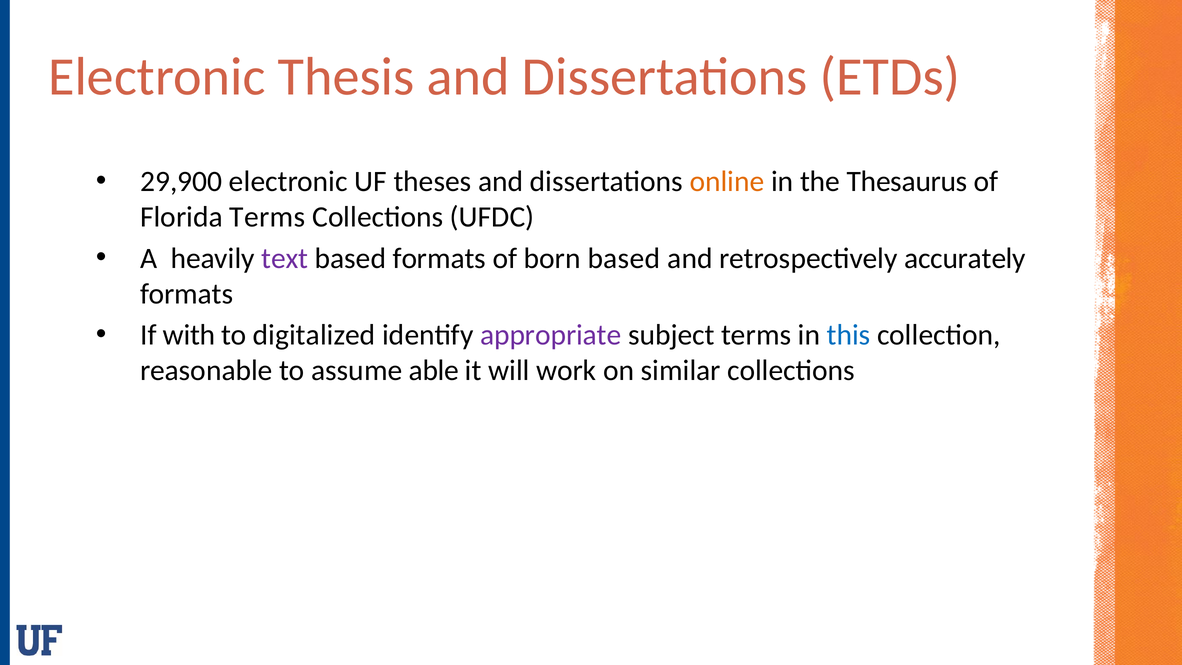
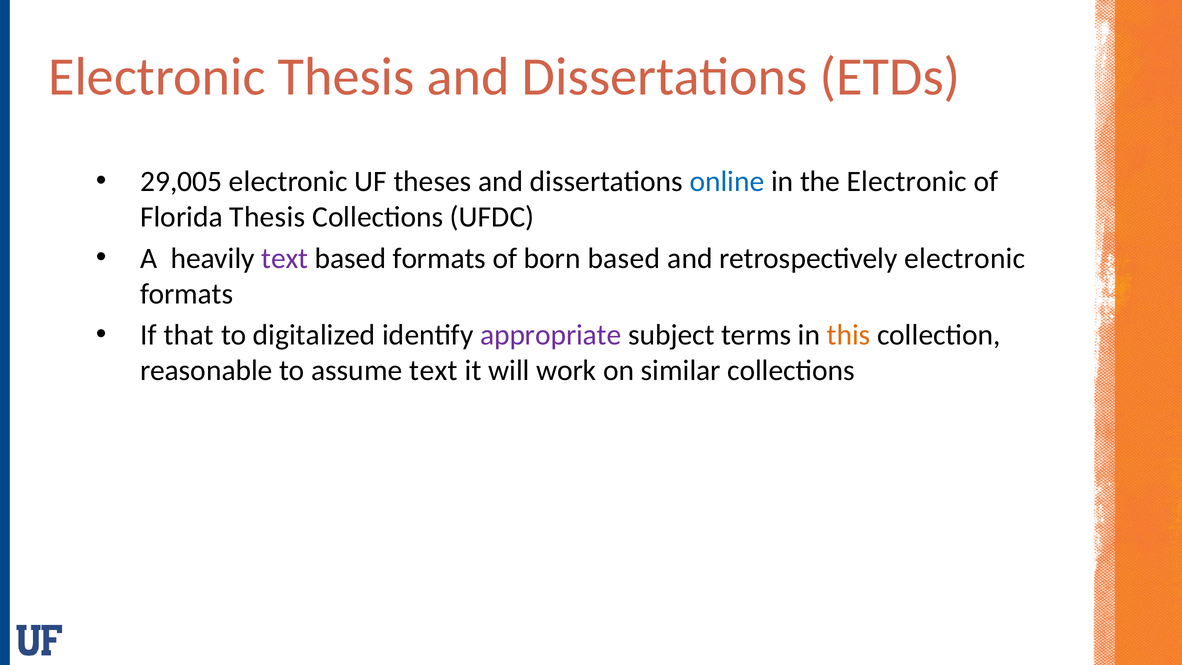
29,900: 29,900 -> 29,005
online colour: orange -> blue
the Thesaurus: Thesaurus -> Electronic
Florida Terms: Terms -> Thesis
retrospectively accurately: accurately -> electronic
with: with -> that
this colour: blue -> orange
assume able: able -> text
